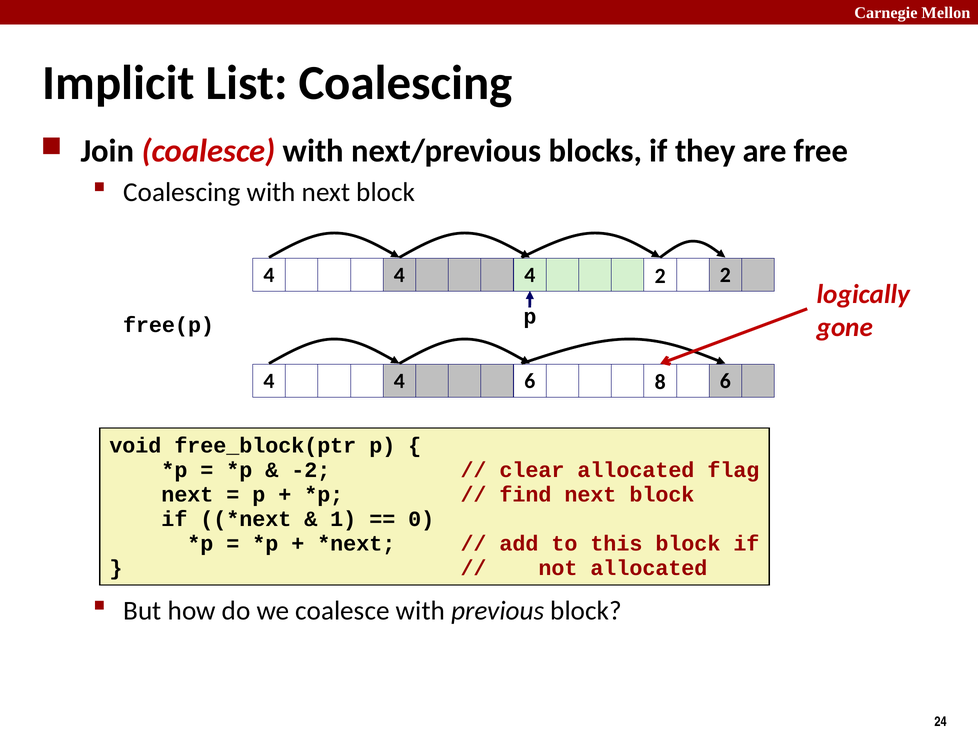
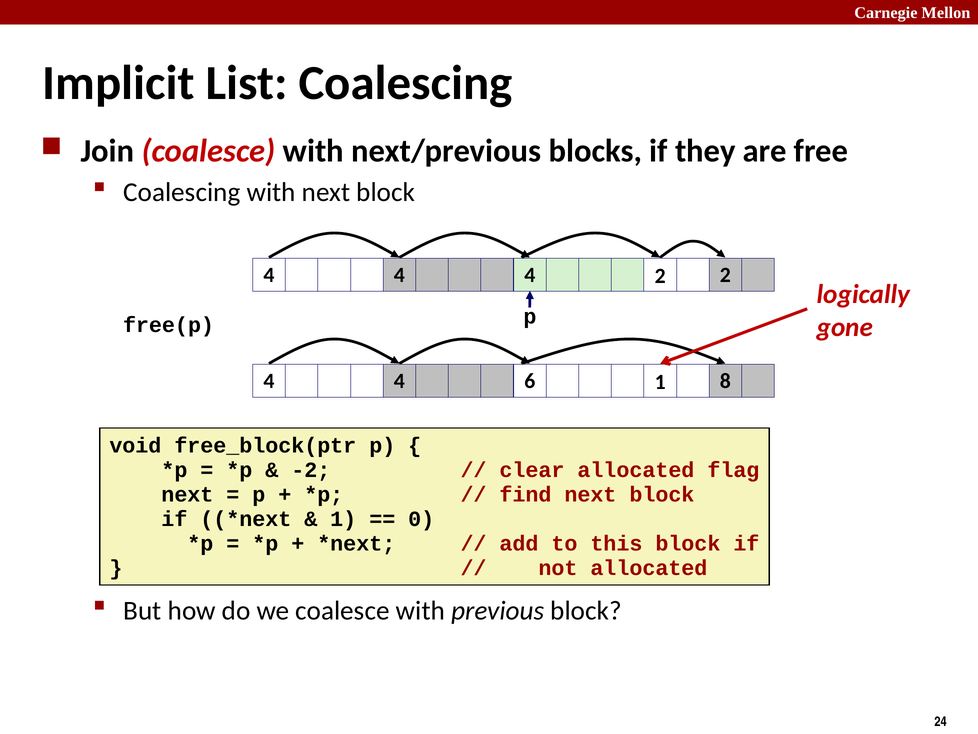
6 8: 8 -> 1
4 4 6: 6 -> 8
